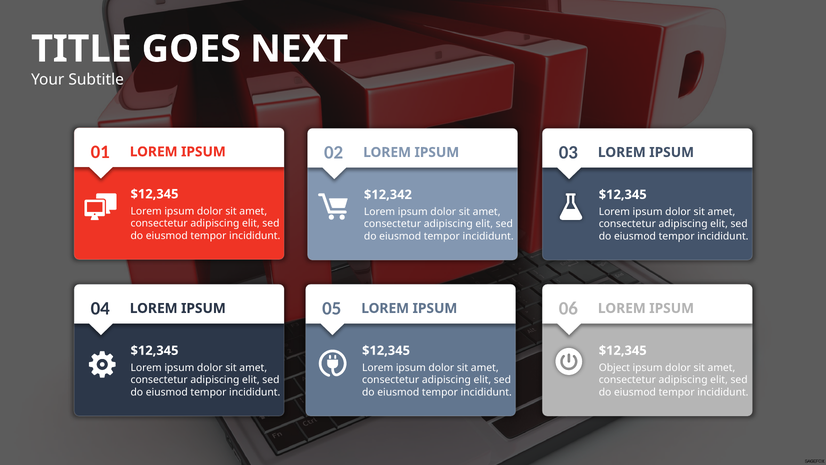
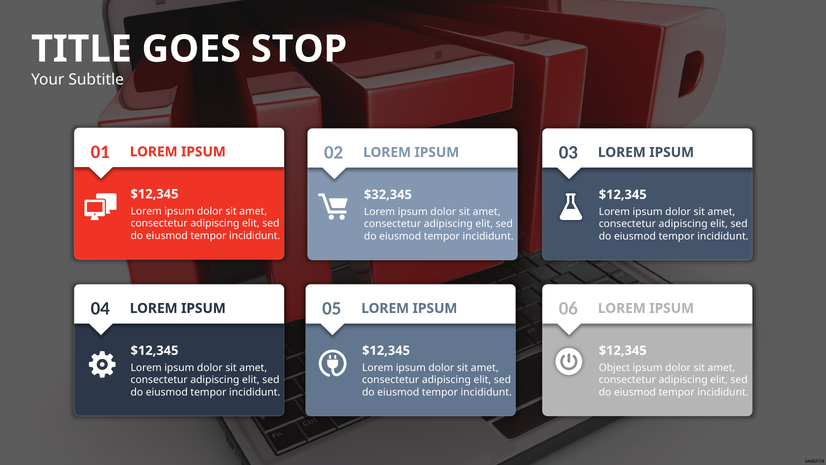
NEXT: NEXT -> STOP
$12,342: $12,342 -> $32,345
